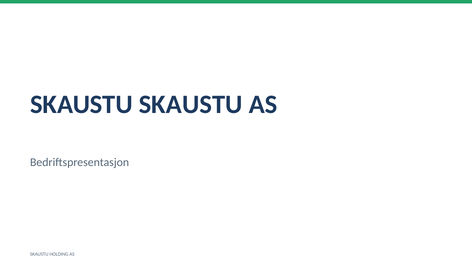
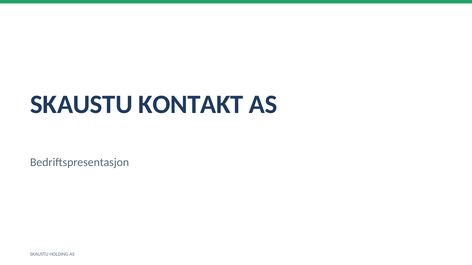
SKAUSTU SKAUSTU: SKAUSTU -> KONTAKT
